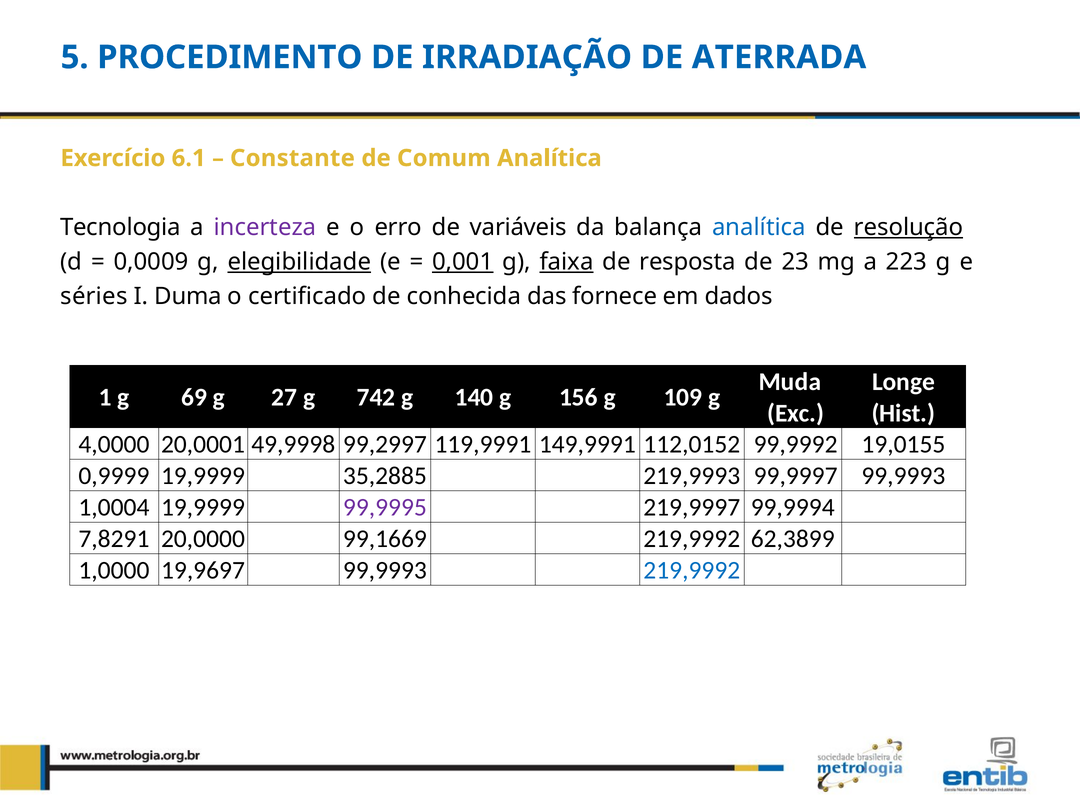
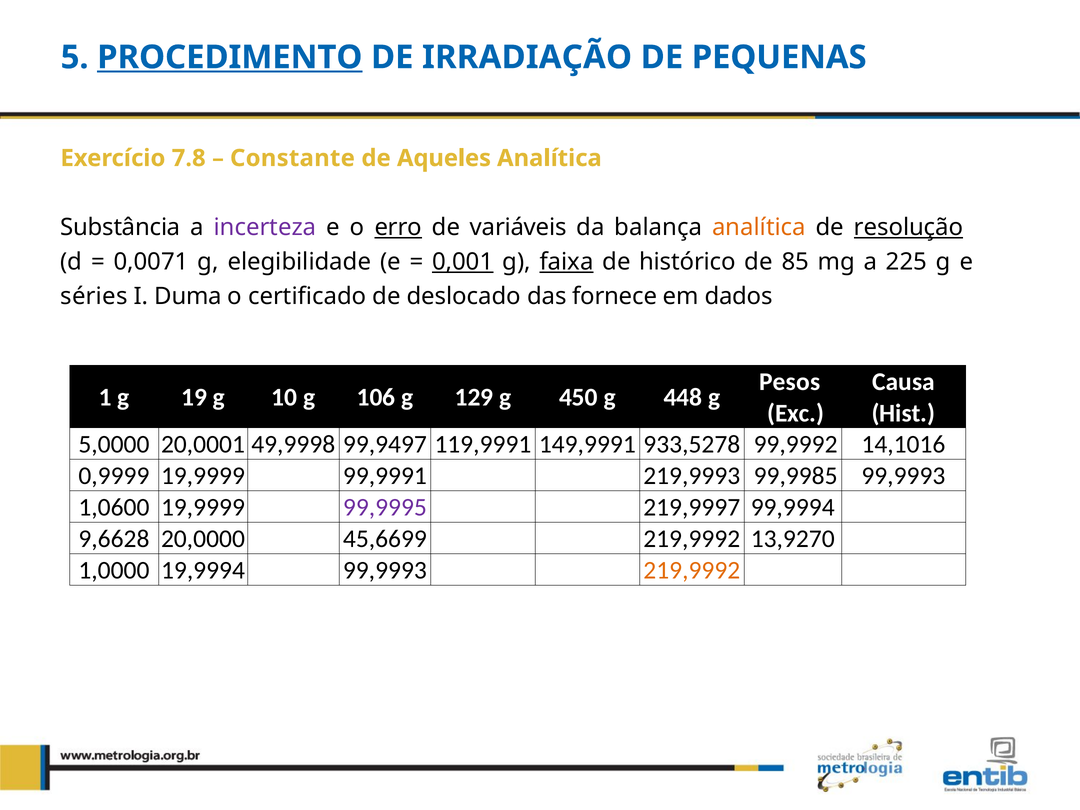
PROCEDIMENTO underline: none -> present
ATERRADA: ATERRADA -> PEQUENAS
6.1: 6.1 -> 7.8
Comum: Comum -> Aqueles
Tecnologia: Tecnologia -> Substância
erro underline: none -> present
analítica at (759, 227) colour: blue -> orange
0,0009: 0,0009 -> 0,0071
elegibilidade underline: present -> none
resposta: resposta -> histórico
23: 23 -> 85
223: 223 -> 225
conhecida: conhecida -> deslocado
Muda: Muda -> Pesos
Longe: Longe -> Causa
69: 69 -> 19
27: 27 -> 10
742: 742 -> 106
140: 140 -> 129
156: 156 -> 450
109: 109 -> 448
4,0000: 4,0000 -> 5,0000
99,2997: 99,2997 -> 99,9497
112,0152: 112,0152 -> 933,5278
19,0155: 19,0155 -> 14,1016
35,2885: 35,2885 -> 99,9991
99,9997: 99,9997 -> 99,9985
1,0004: 1,0004 -> 1,0600
7,8291: 7,8291 -> 9,6628
99,1669: 99,1669 -> 45,6699
62,3899: 62,3899 -> 13,9270
19,9697: 19,9697 -> 19,9994
219,9992 at (692, 570) colour: blue -> orange
